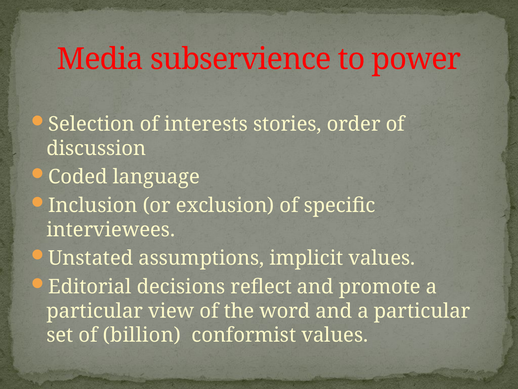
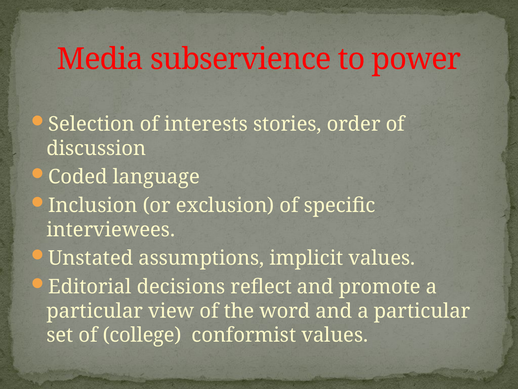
billion: billion -> college
